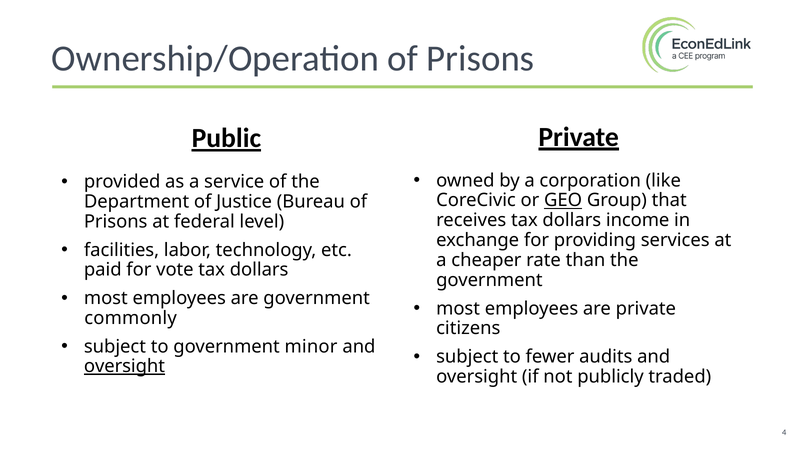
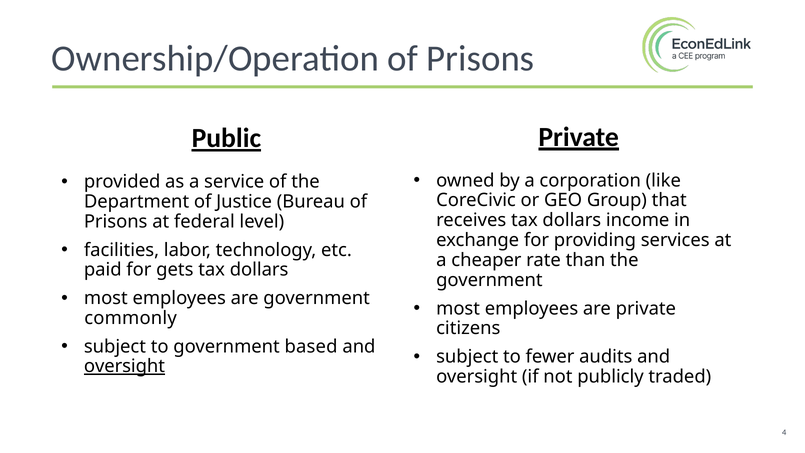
GEO underline: present -> none
vote: vote -> gets
minor: minor -> based
